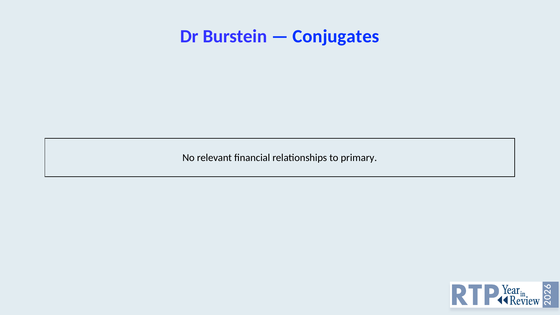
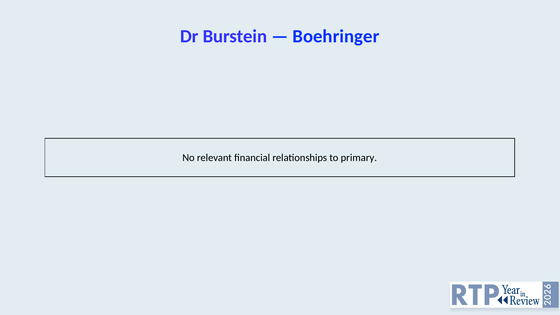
Conjugates: Conjugates -> Boehringer
